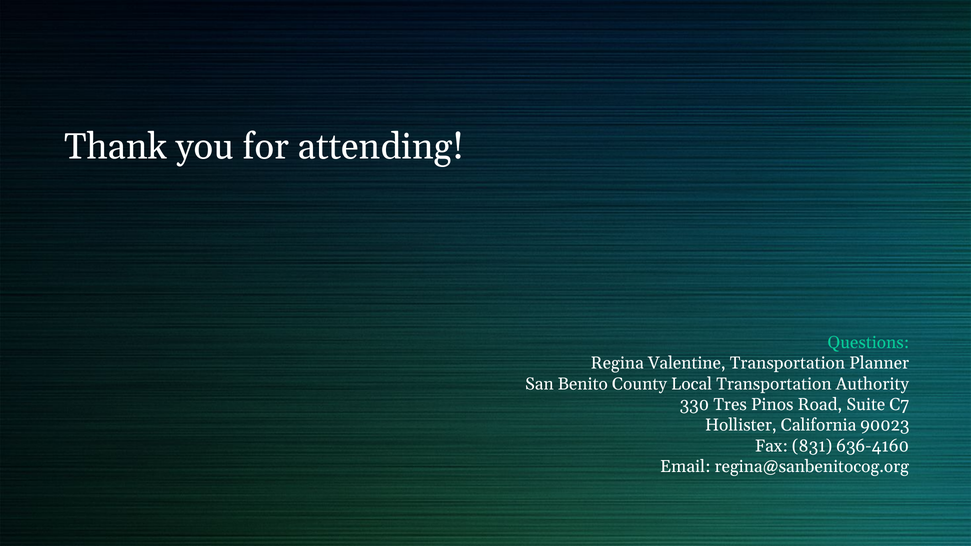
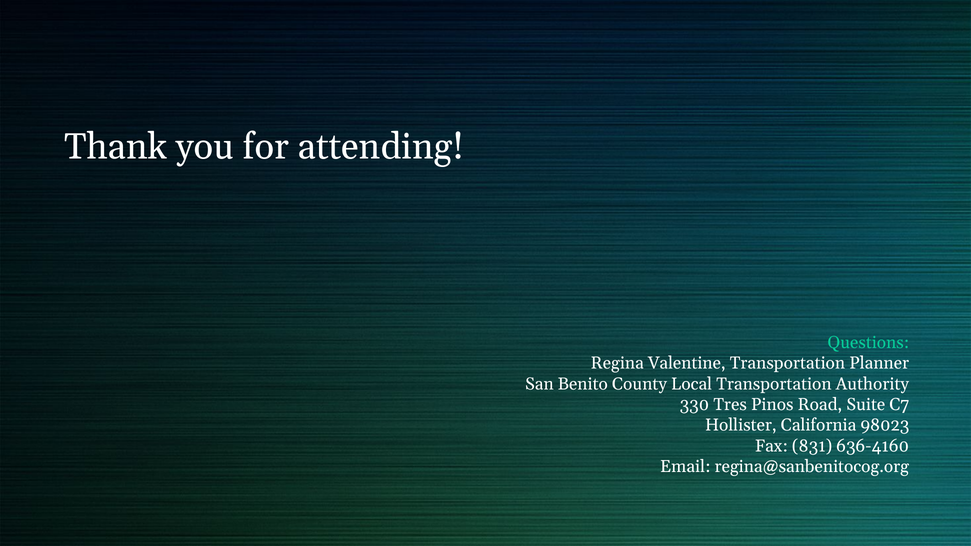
90023: 90023 -> 98023
